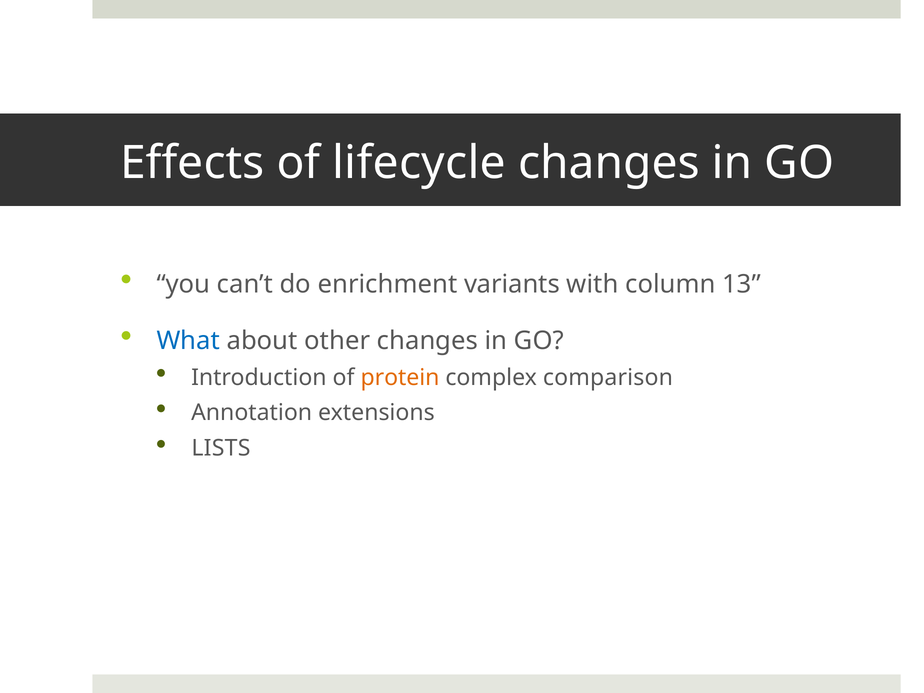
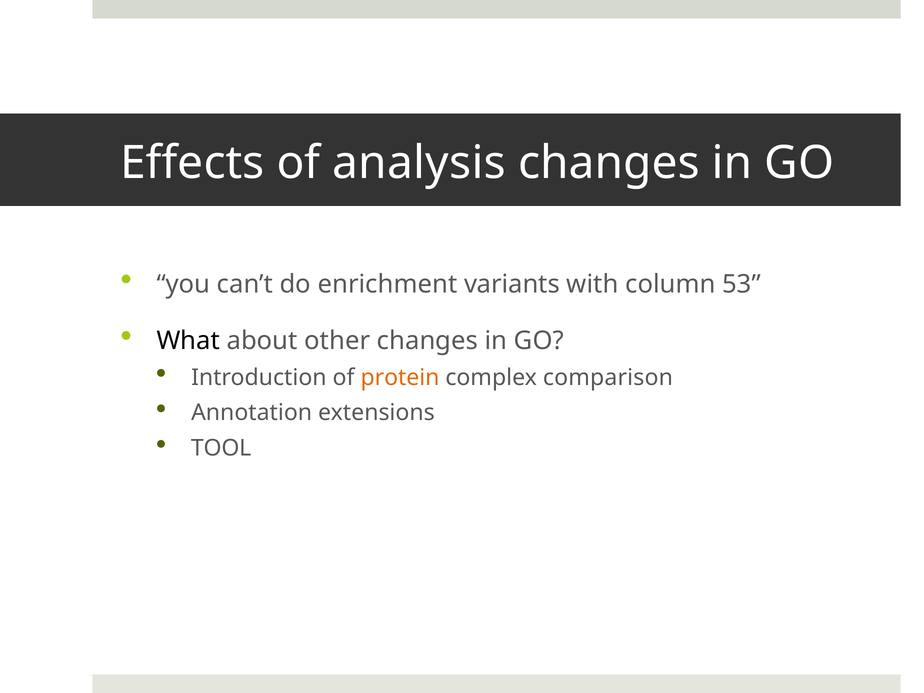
lifecycle: lifecycle -> analysis
13: 13 -> 53
What colour: blue -> black
LISTS: LISTS -> TOOL
